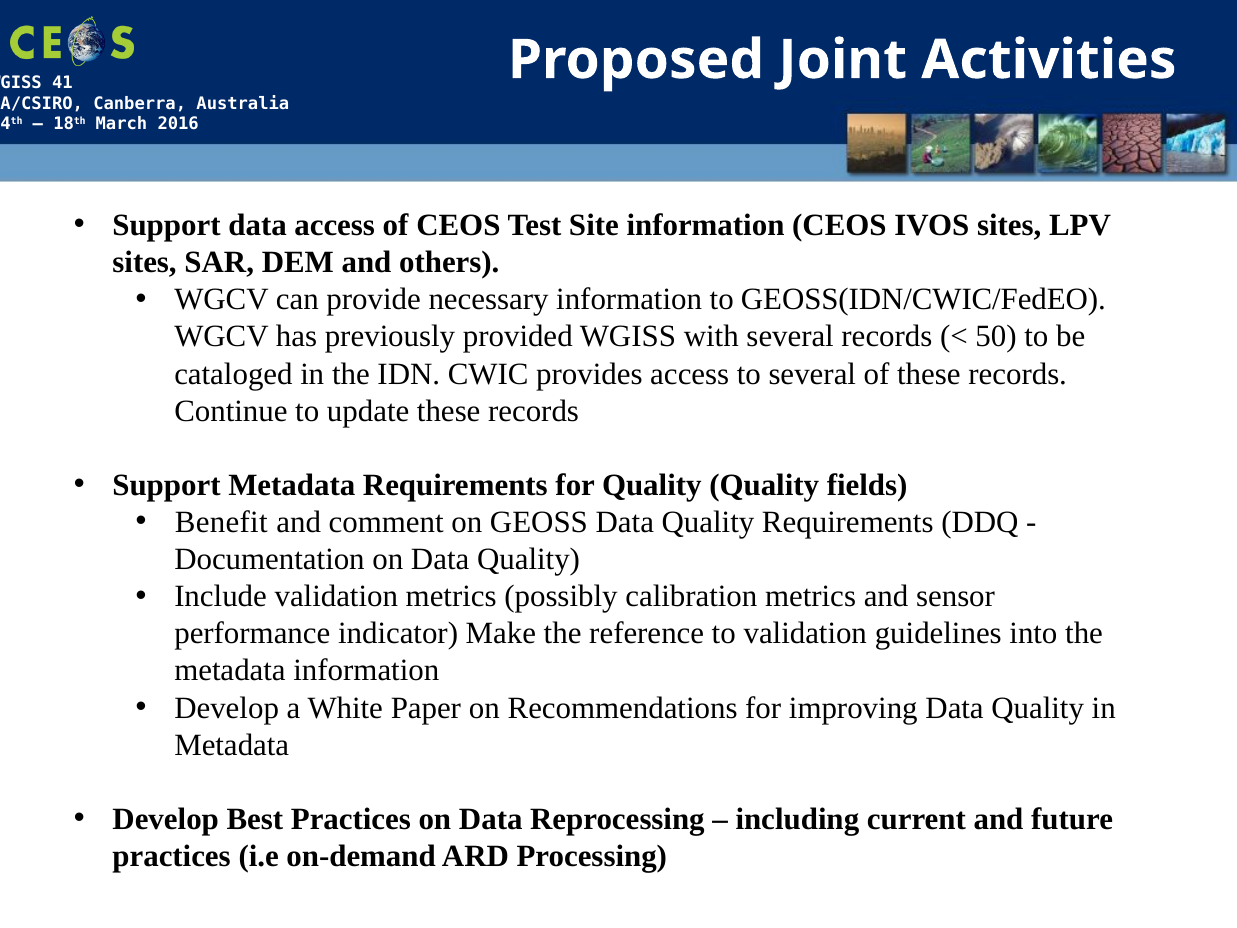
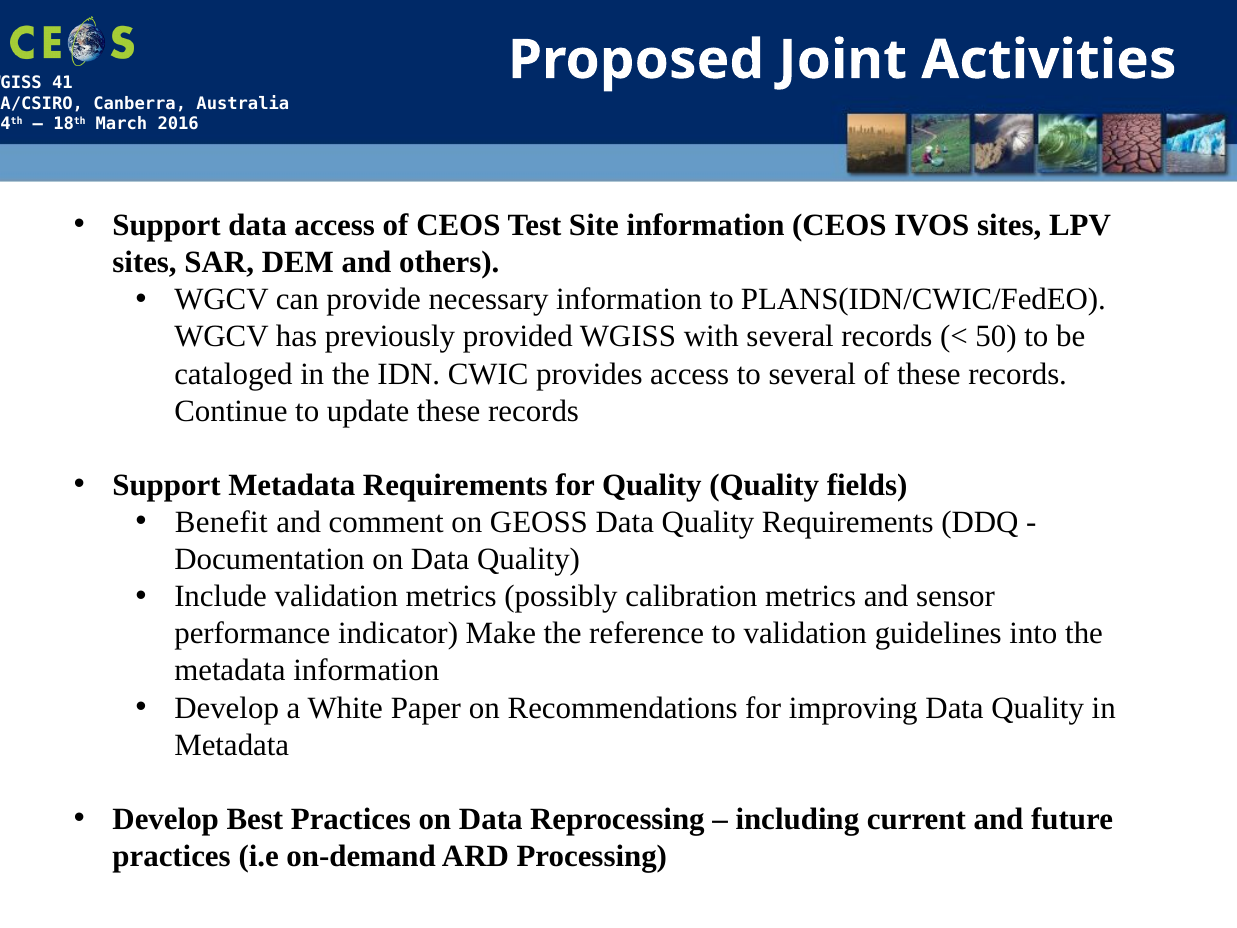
GEOSS(IDN/CWIC/FedEO: GEOSS(IDN/CWIC/FedEO -> PLANS(IDN/CWIC/FedEO
